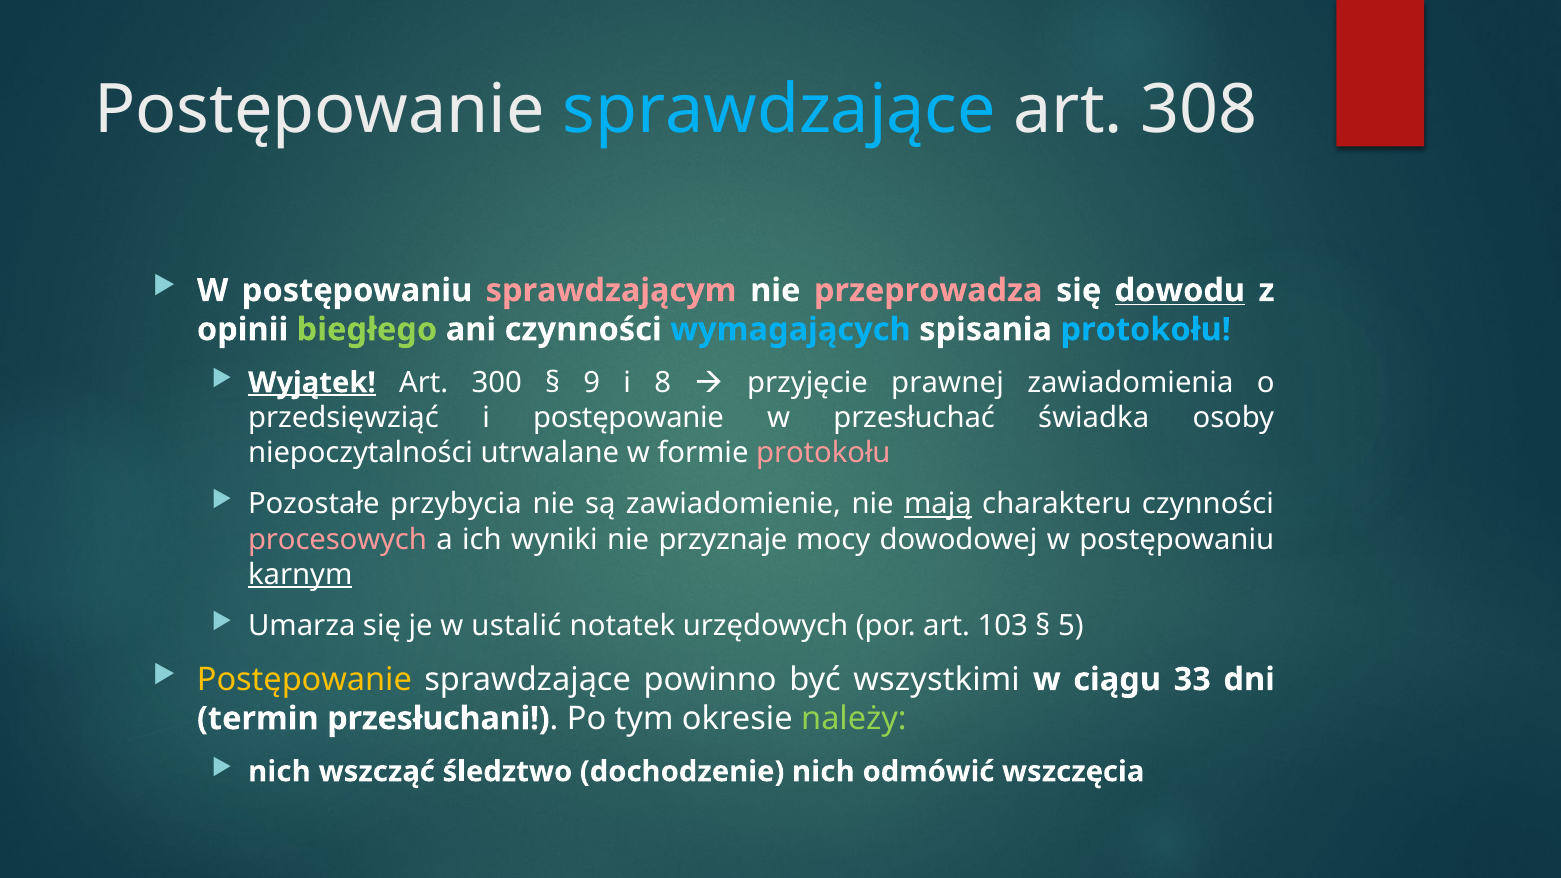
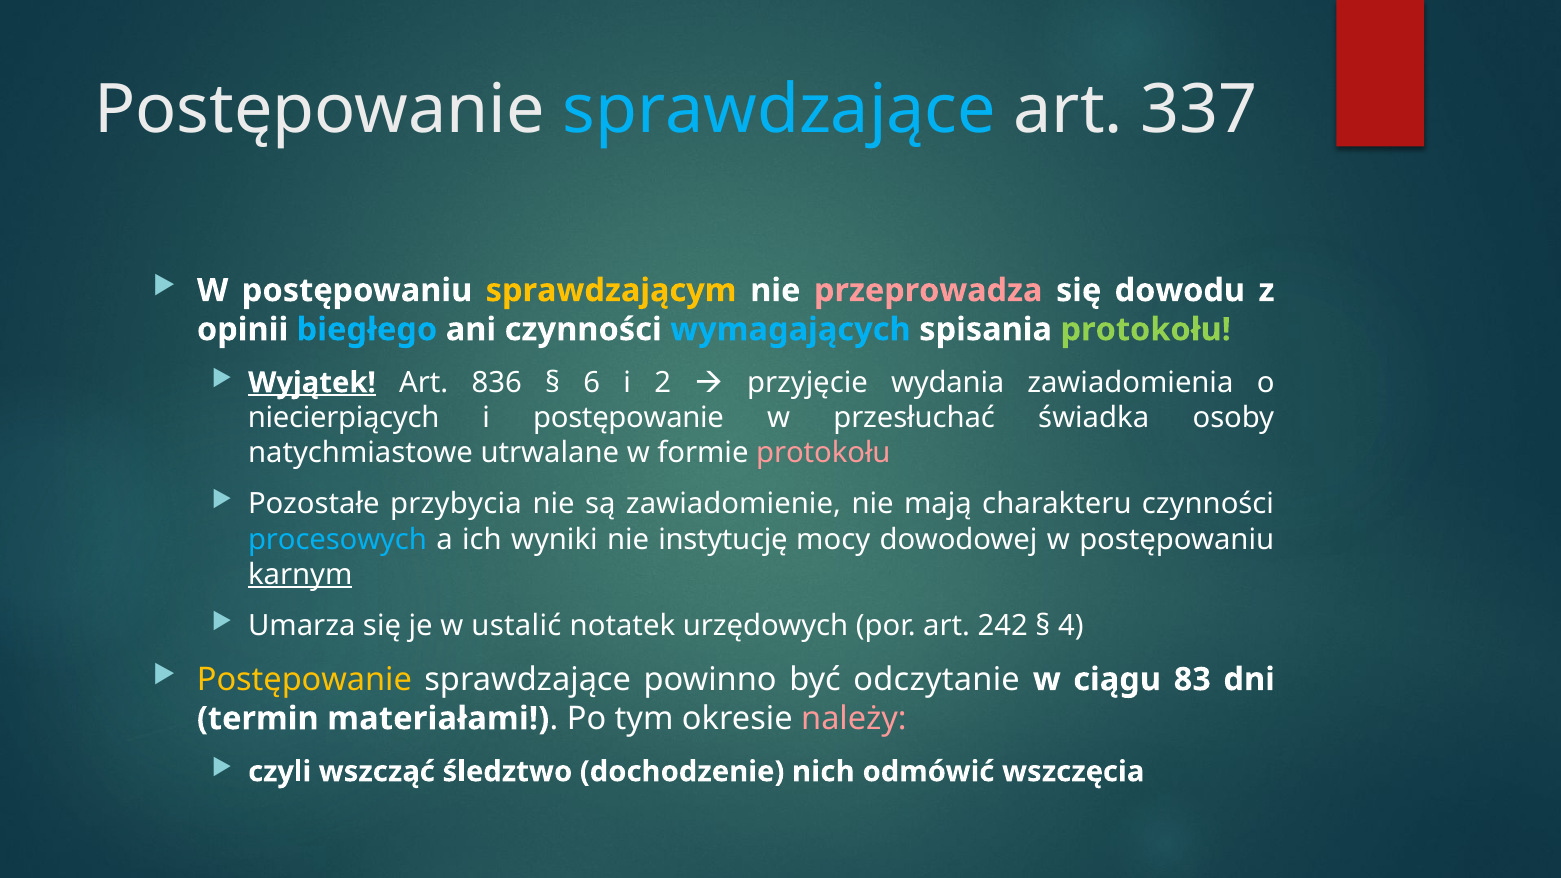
308: 308 -> 337
sprawdzającym colour: pink -> yellow
dowodu underline: present -> none
biegłego colour: light green -> light blue
protokołu at (1146, 330) colour: light blue -> light green
300: 300 -> 836
9: 9 -> 6
8: 8 -> 2
prawnej: prawnej -> wydania
przedsięwziąć: przedsięwziąć -> niecierpiących
niepoczytalności: niepoczytalności -> natychmiastowe
mają underline: present -> none
procesowych colour: pink -> light blue
przyznaje: przyznaje -> instytucję
103: 103 -> 242
5: 5 -> 4
wszystkimi: wszystkimi -> odczytanie
33: 33 -> 83
przesłuchani: przesłuchani -> materiałami
należy colour: light green -> pink
nich at (279, 772): nich -> czyli
